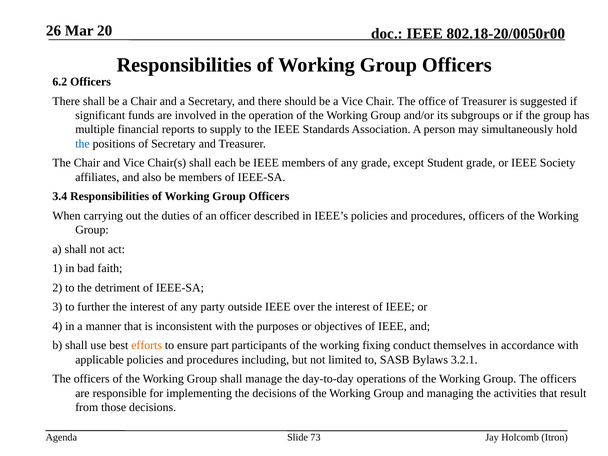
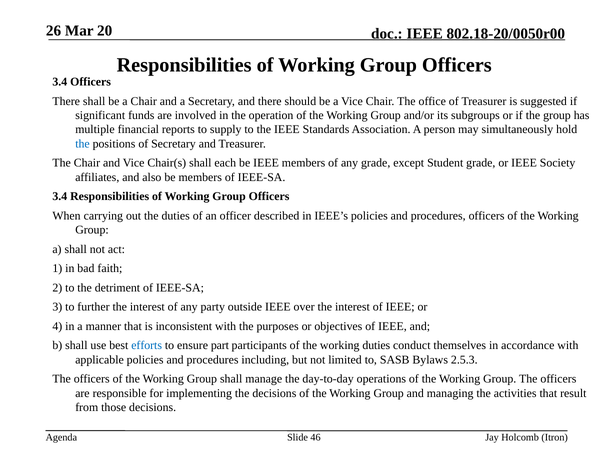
6.2 at (60, 82): 6.2 -> 3.4
efforts colour: orange -> blue
working fixing: fixing -> duties
3.2.1: 3.2.1 -> 2.5.3
73: 73 -> 46
